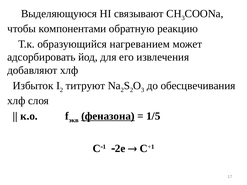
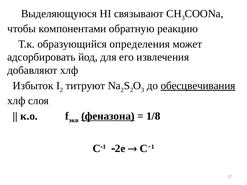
нагреванием: нагреванием -> определения
обесцвечивания underline: none -> present
1/5: 1/5 -> 1/8
